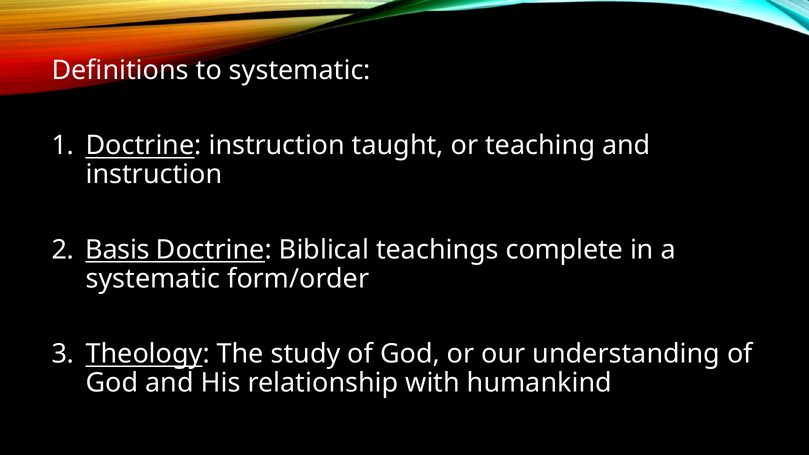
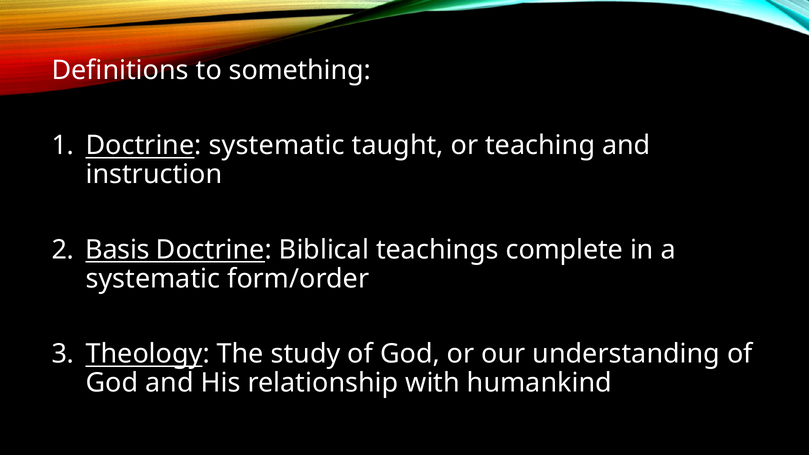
to systematic: systematic -> something
Doctrine instruction: instruction -> systematic
